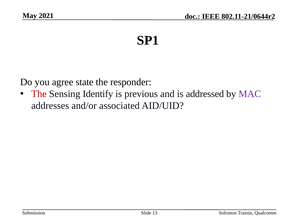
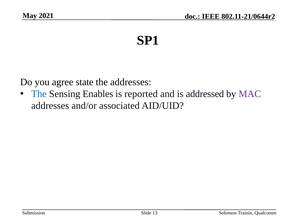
the responder: responder -> addresses
The at (39, 94) colour: red -> blue
Identify: Identify -> Enables
previous: previous -> reported
